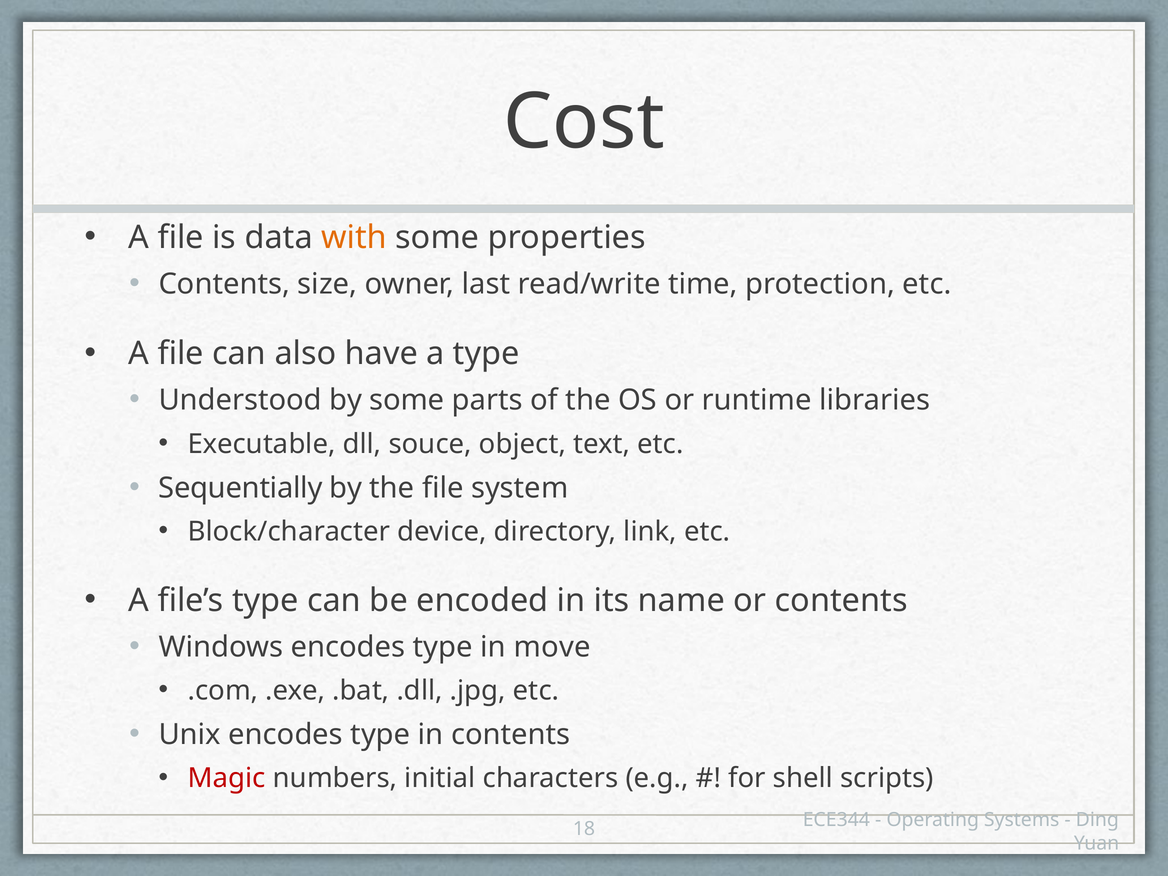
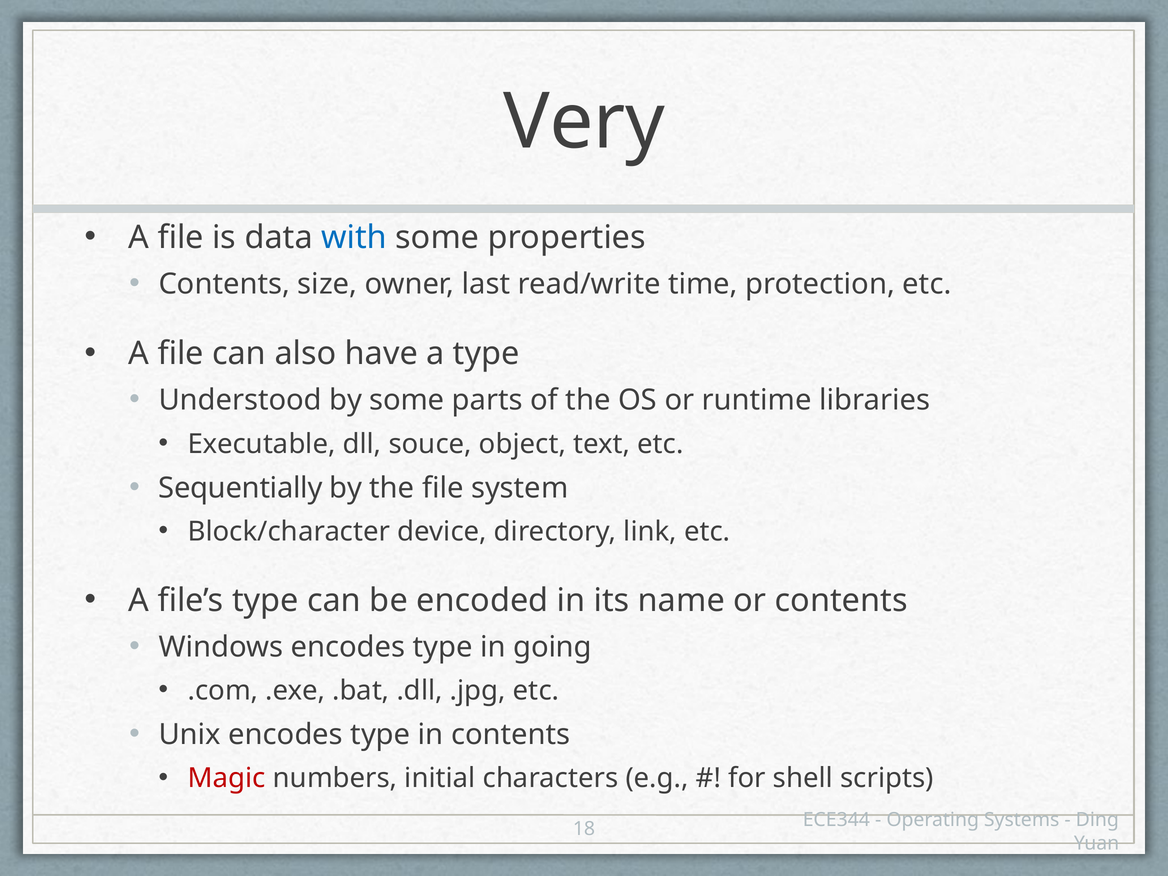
Cost: Cost -> Very
with colour: orange -> blue
move: move -> going
